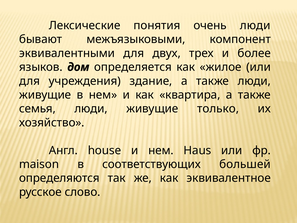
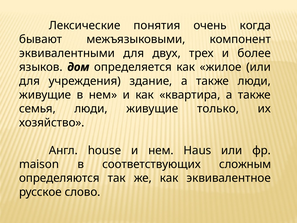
очень люди: люди -> когда
большей: большей -> сложным
